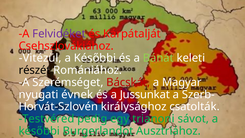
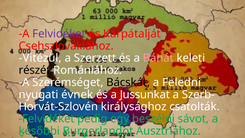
Későbbi at (95, 58): Későbbi -> Szerzett
Bánát colour: light green -> pink
Bácskát colour: red -> black
Magyar: Magyar -> Feledni
Testvéred at (47, 119): Testvéred -> Felvidéket
trianoni: trianoni -> beszélni
